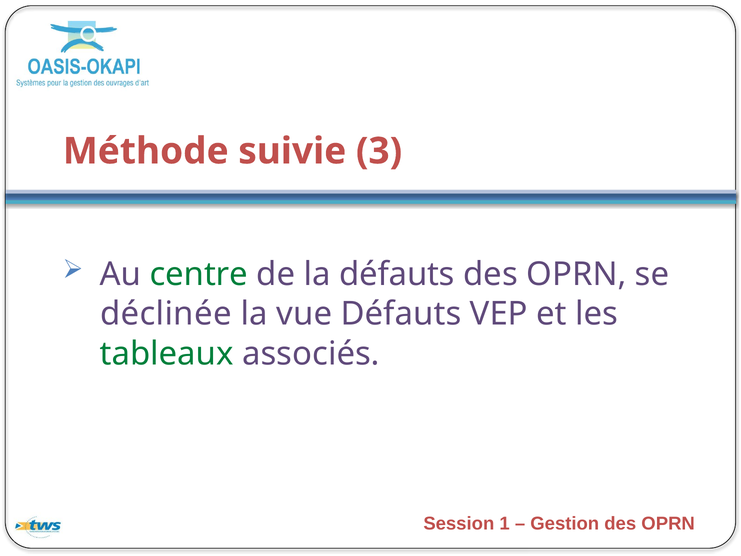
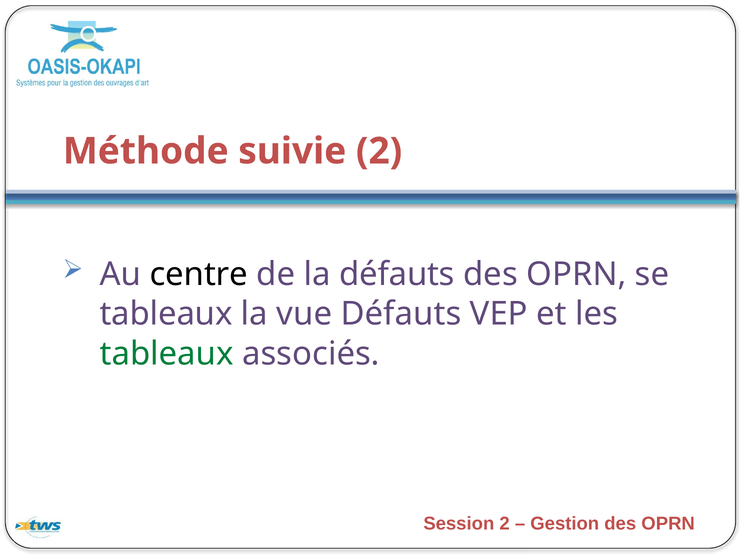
suivie 3: 3 -> 2
centre colour: green -> black
déclinée at (166, 314): déclinée -> tableaux
Session 1: 1 -> 2
